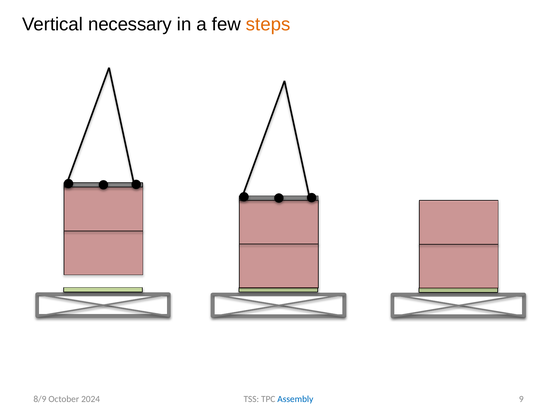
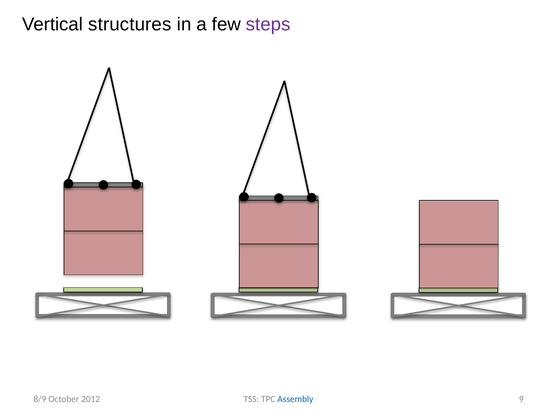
necessary: necessary -> structures
steps colour: orange -> purple
2024: 2024 -> 2012
